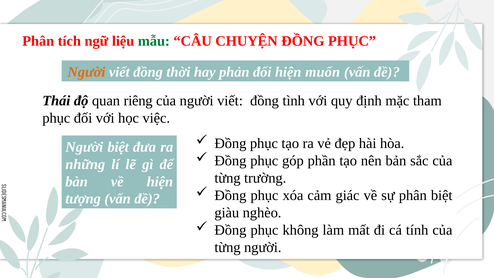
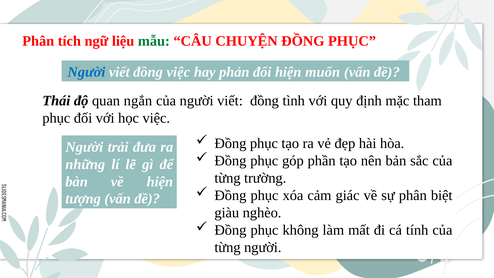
Người at (86, 72) colour: orange -> blue
đồng thời: thời -> việc
riêng: riêng -> ngắn
Người biệt: biệt -> trải
